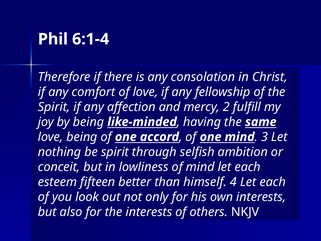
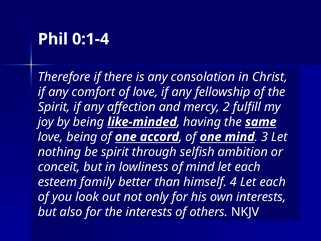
6:1-4: 6:1-4 -> 0:1-4
fifteen: fifteen -> family
